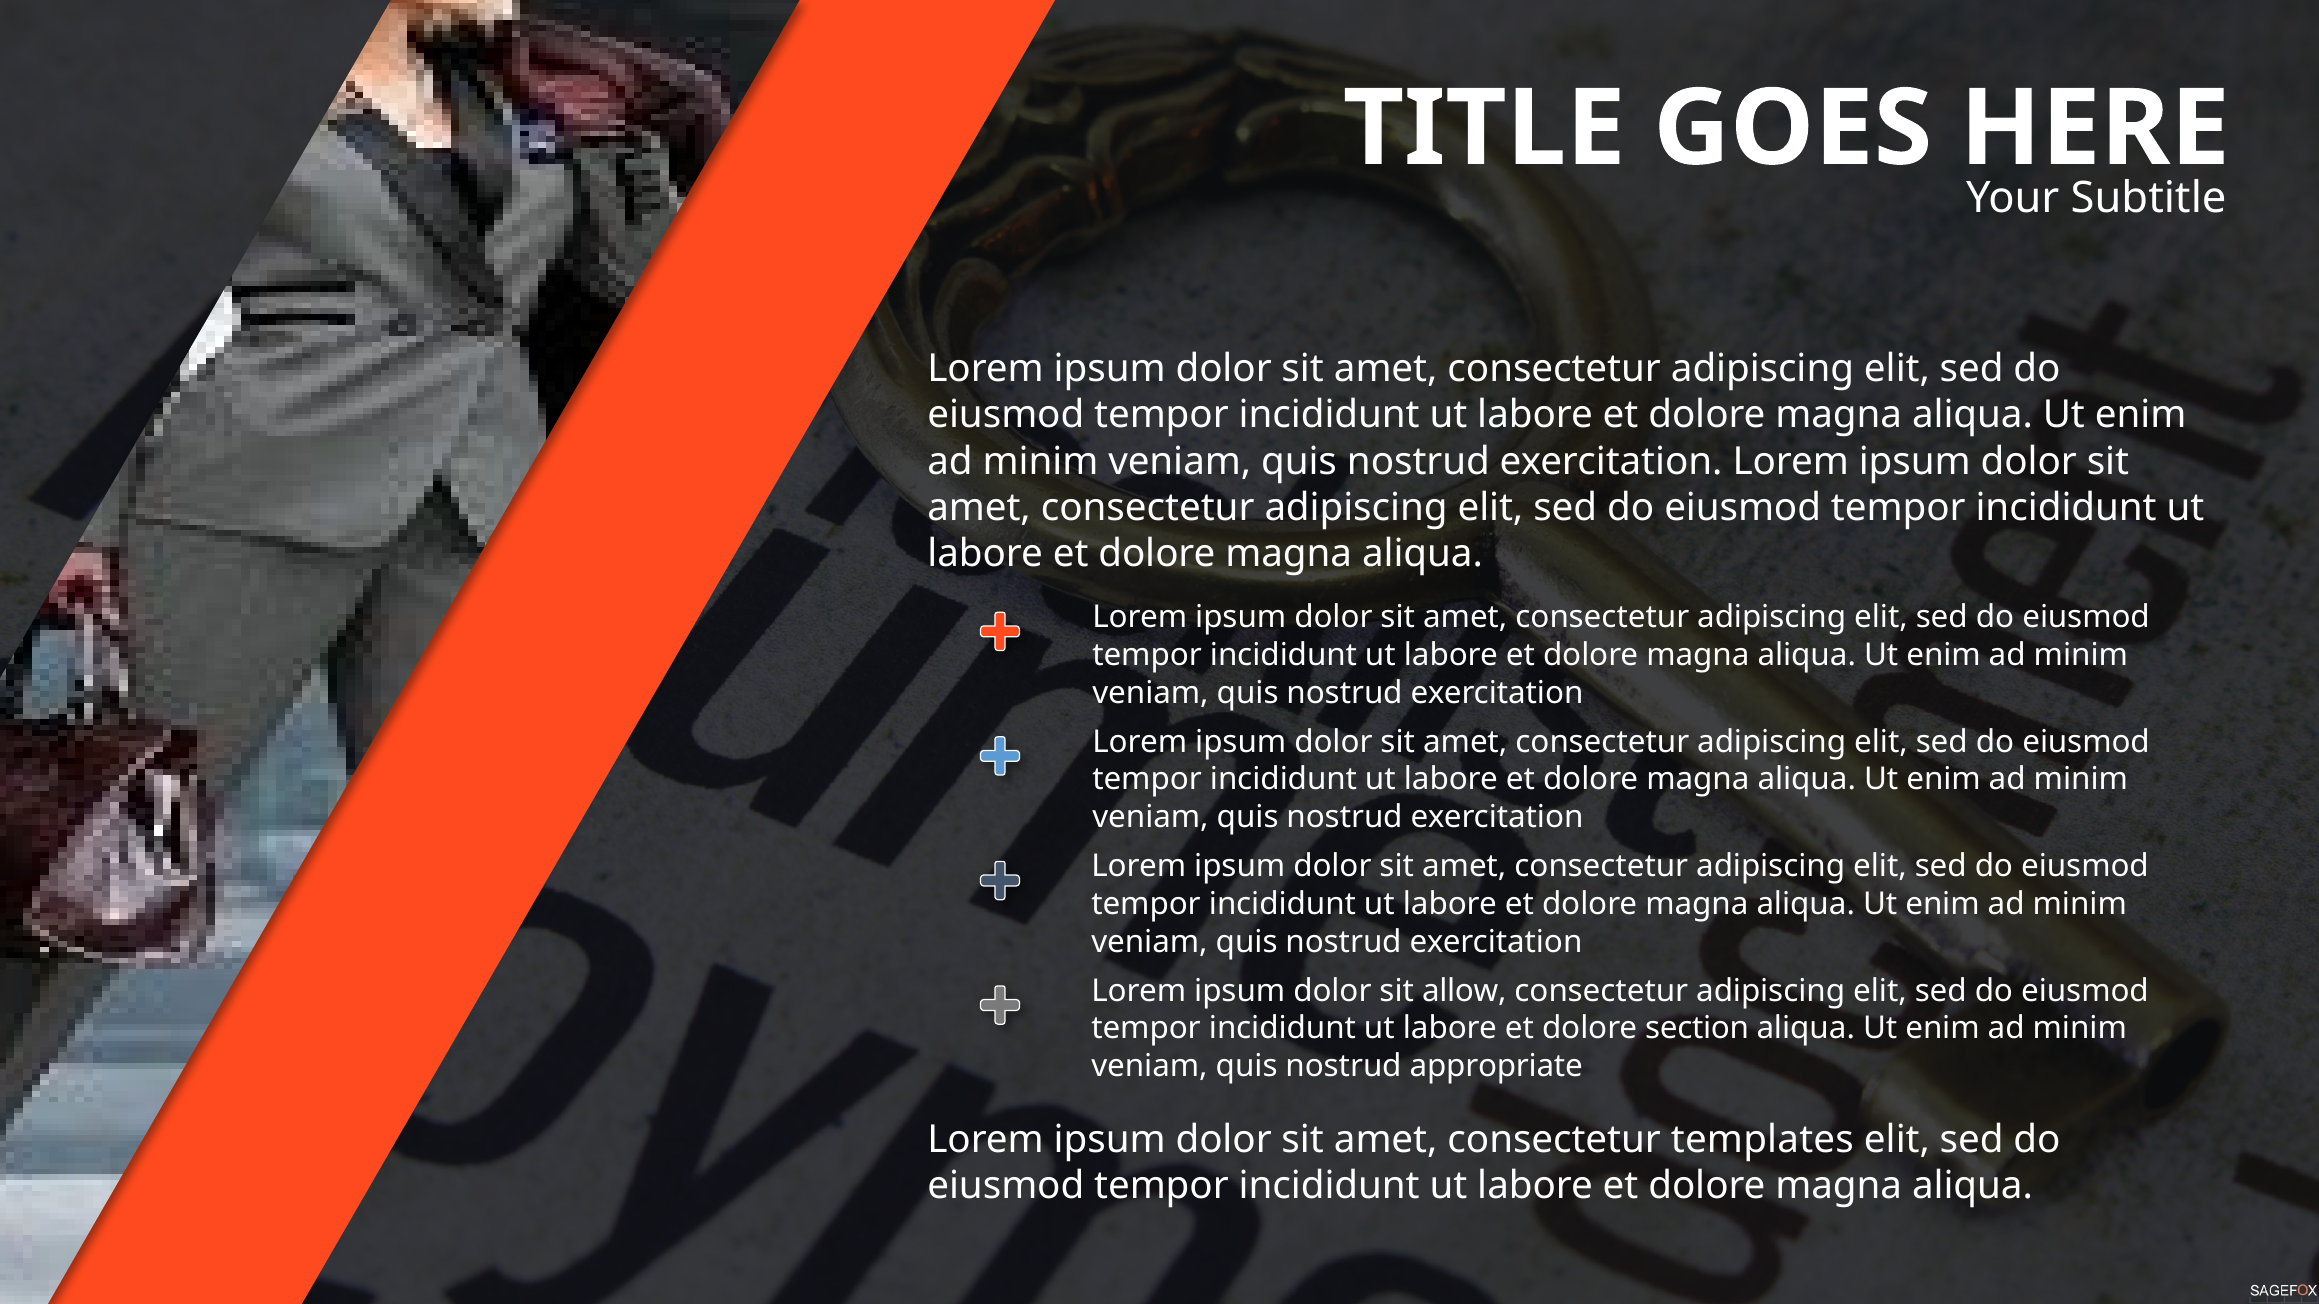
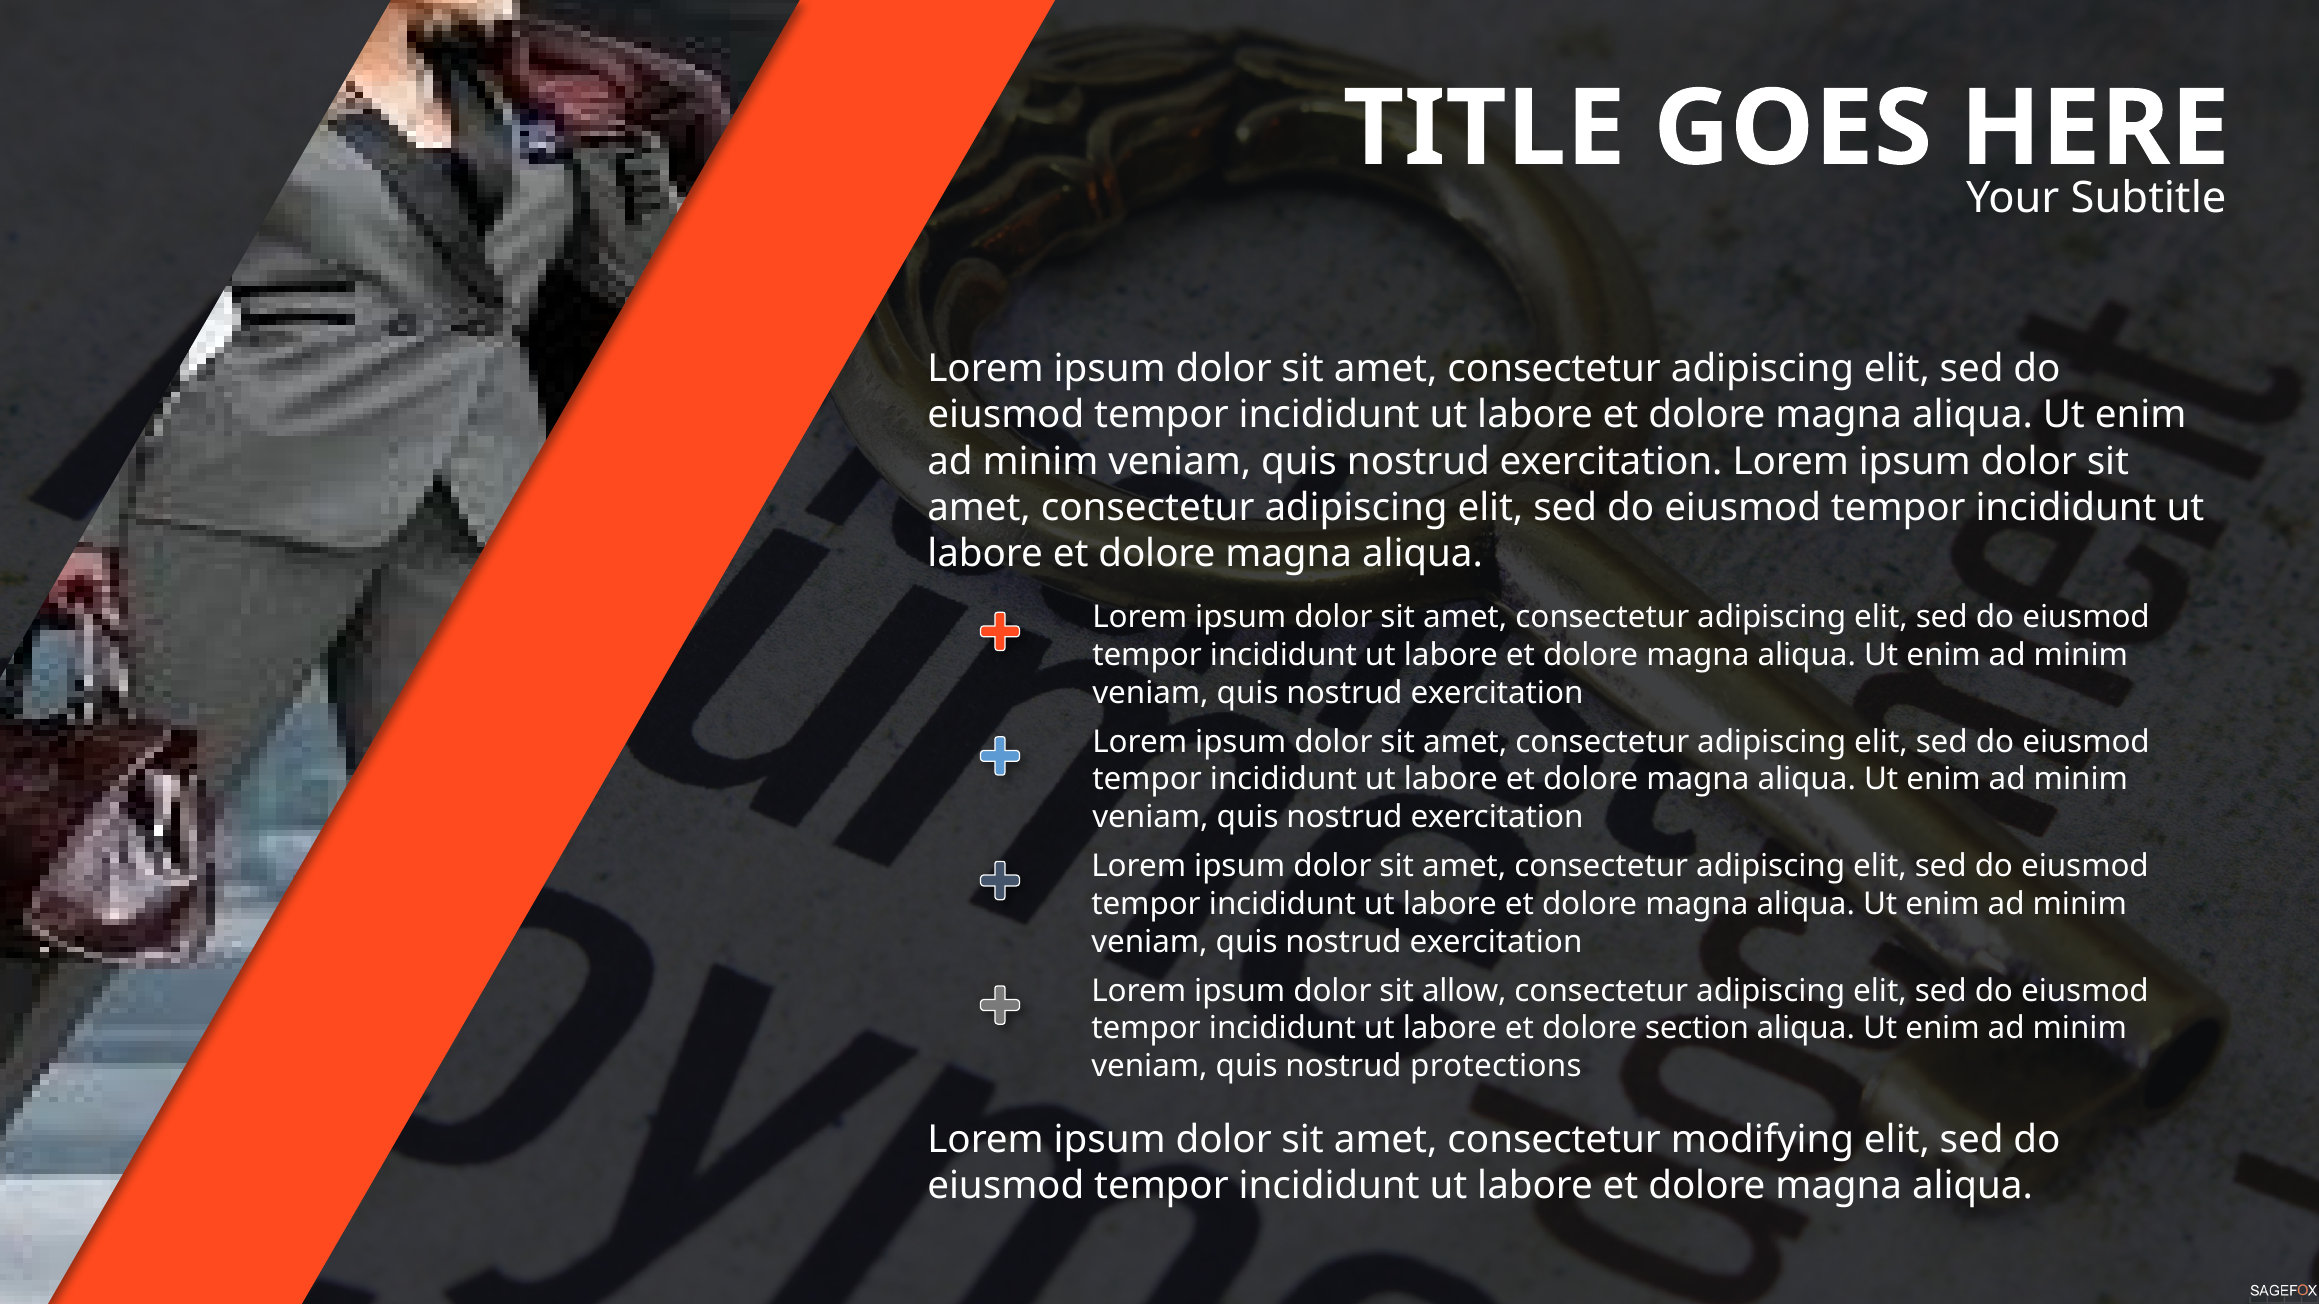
appropriate: appropriate -> protections
templates: templates -> modifying
